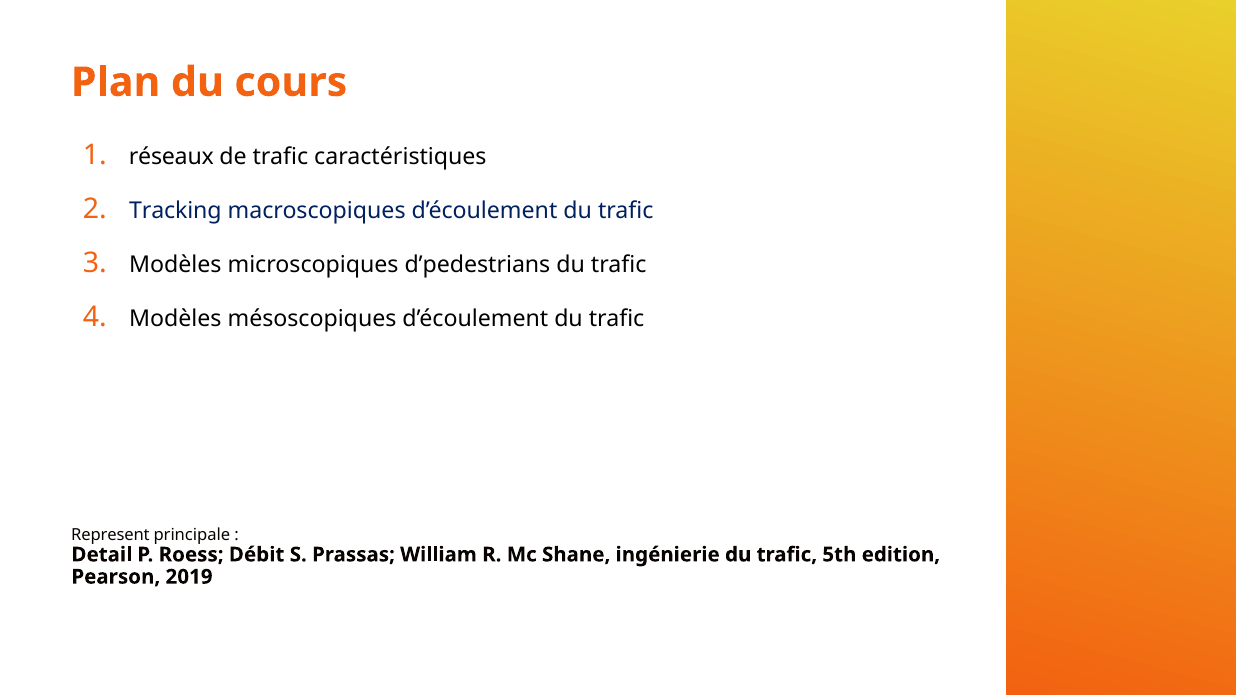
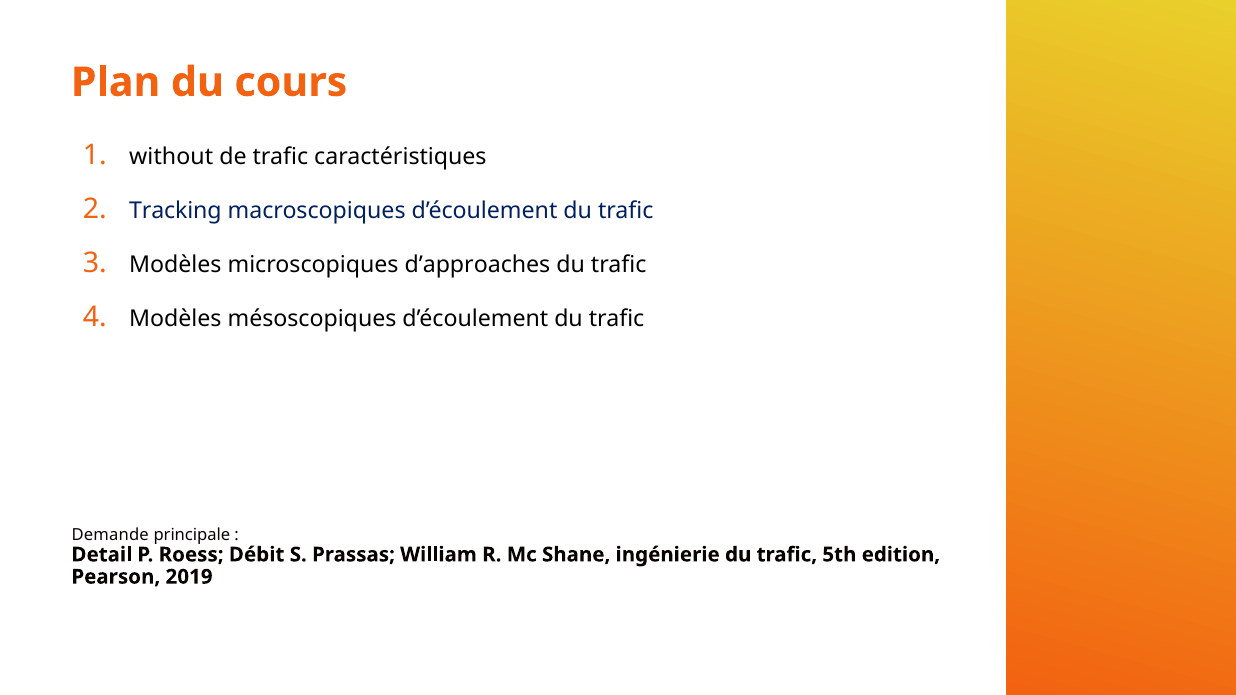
réseaux: réseaux -> without
d’pedestrians: d’pedestrians -> d’approaches
Represent: Represent -> Demande
